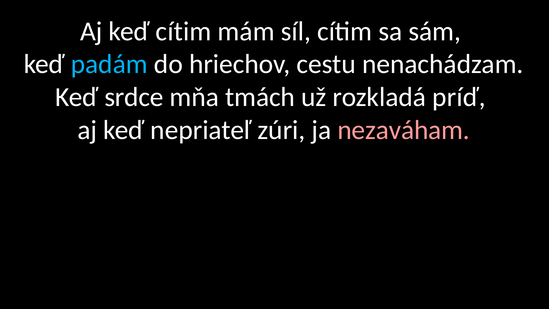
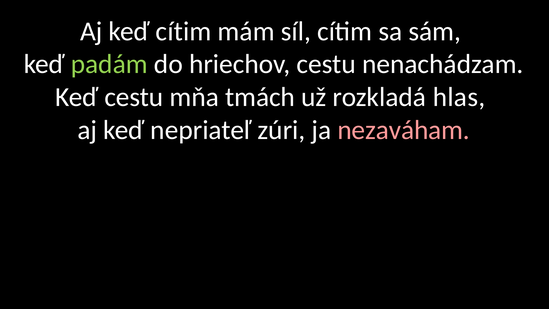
padám colour: light blue -> light green
Keď srdce: srdce -> cestu
príď: príď -> hlas
